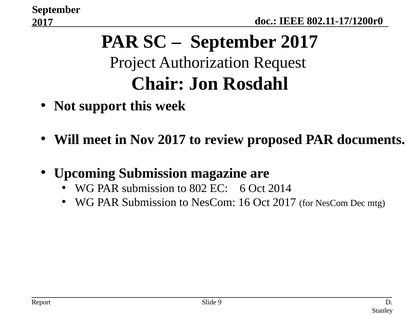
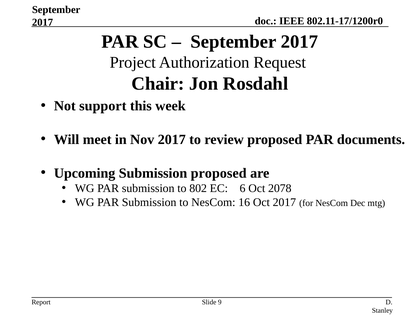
Submission magazine: magazine -> proposed
2014: 2014 -> 2078
